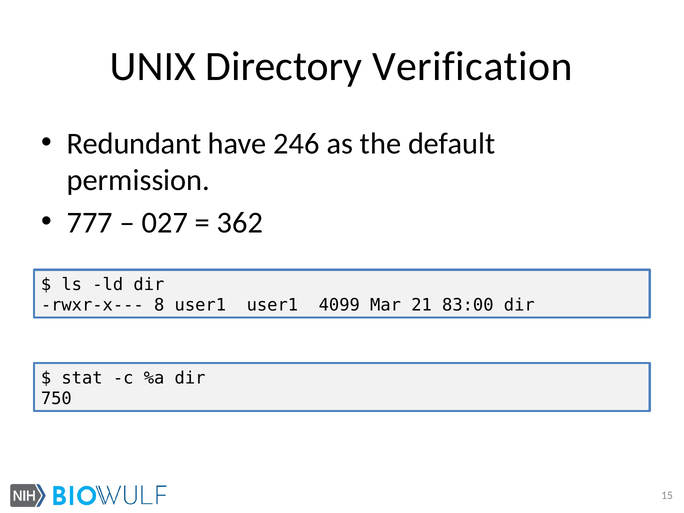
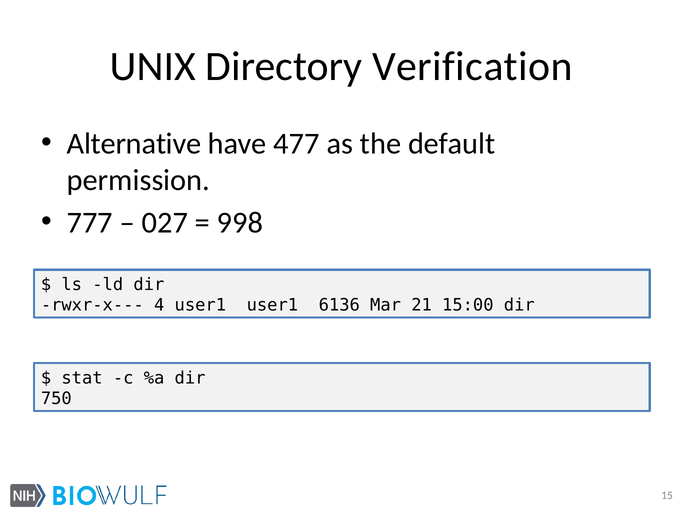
Redundant: Redundant -> Alternative
246: 246 -> 477
362: 362 -> 998
8: 8 -> 4
4099: 4099 -> 6136
83:00: 83:00 -> 15:00
